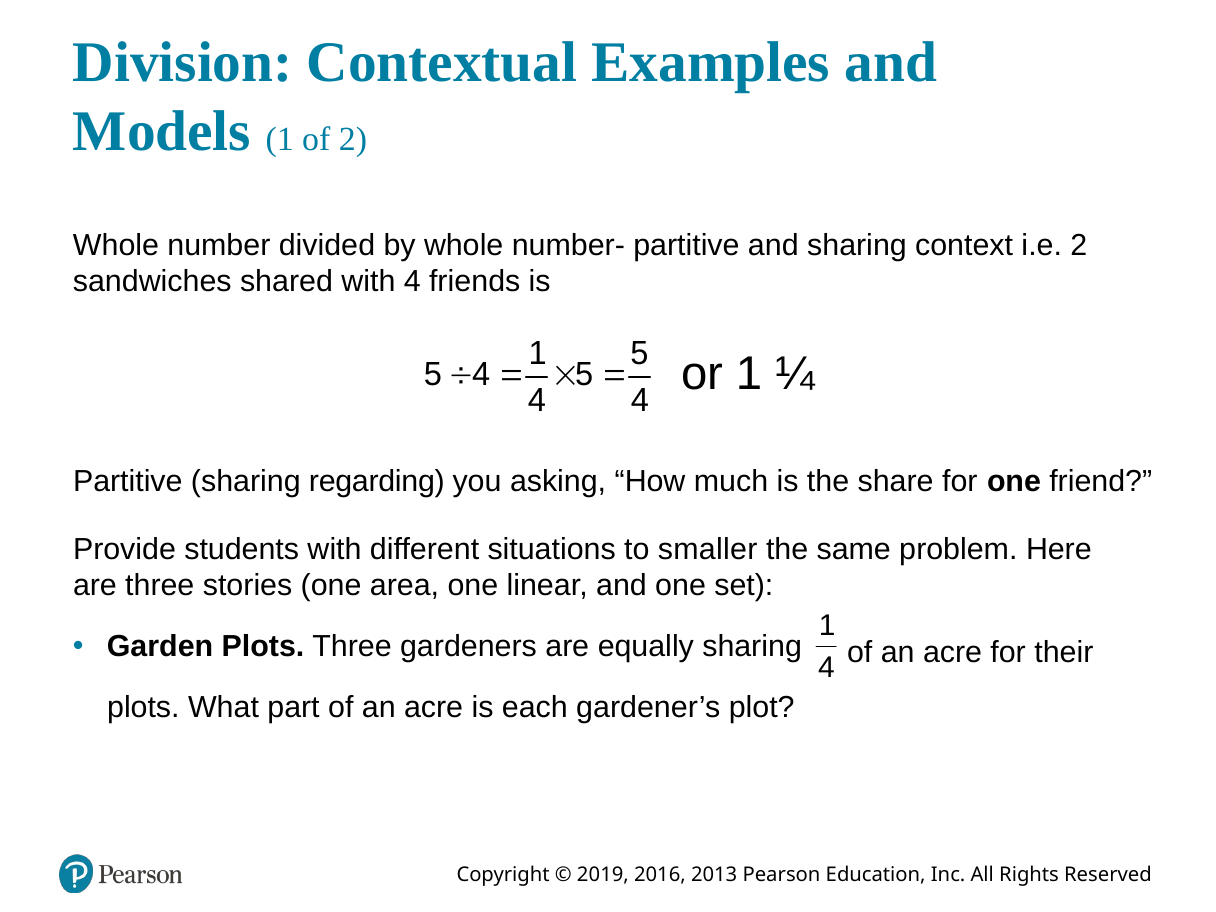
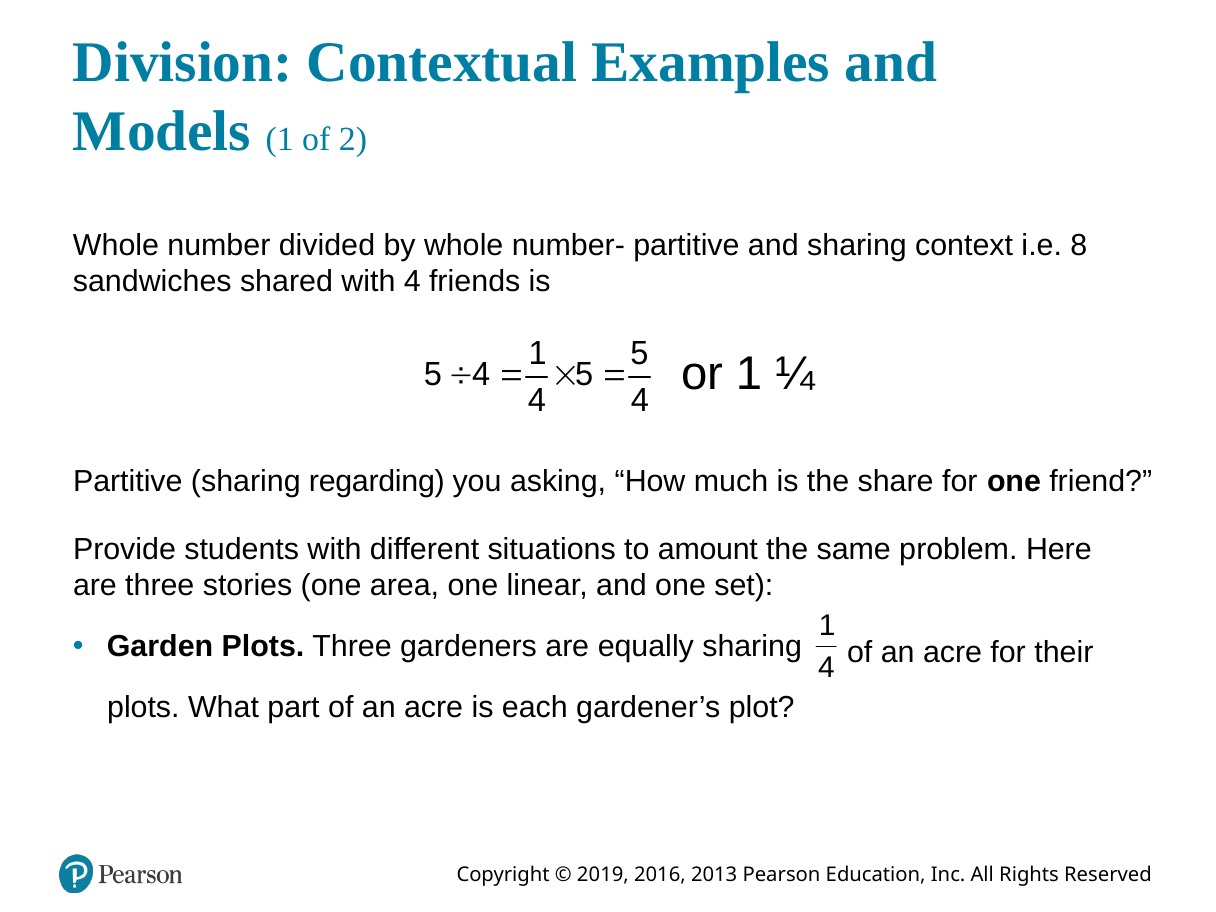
i.e 2: 2 -> 8
smaller: smaller -> amount
